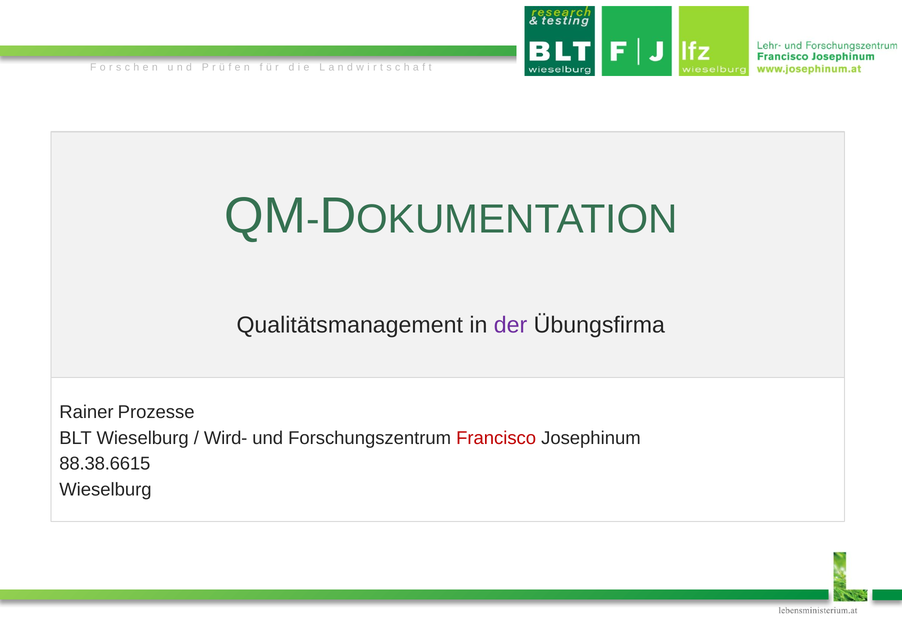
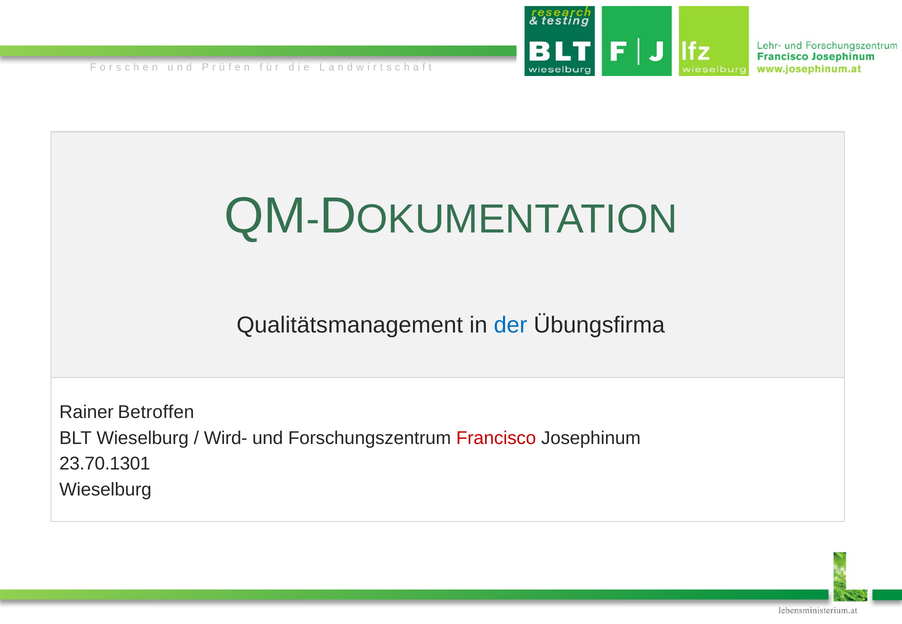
der colour: purple -> blue
Prozesse: Prozesse -> Betroffen
88.38.6615: 88.38.6615 -> 23.70.1301
